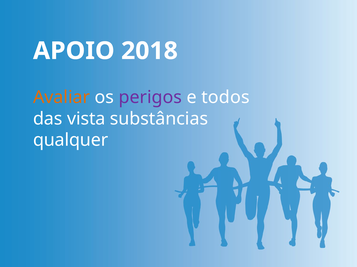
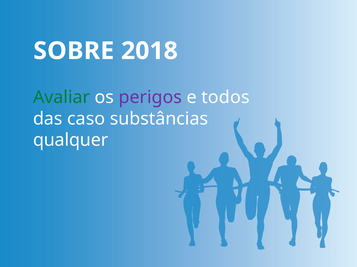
APOIO: APOIO -> SOBRE
Avaliar colour: orange -> green
vista: vista -> caso
